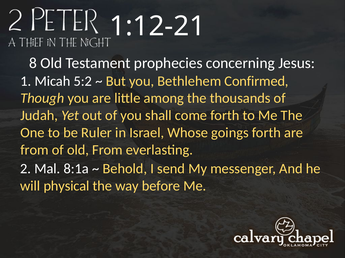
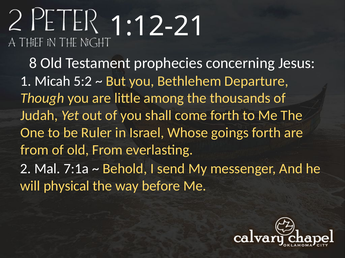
Confirmed: Confirmed -> Departure
8:1a: 8:1a -> 7:1a
